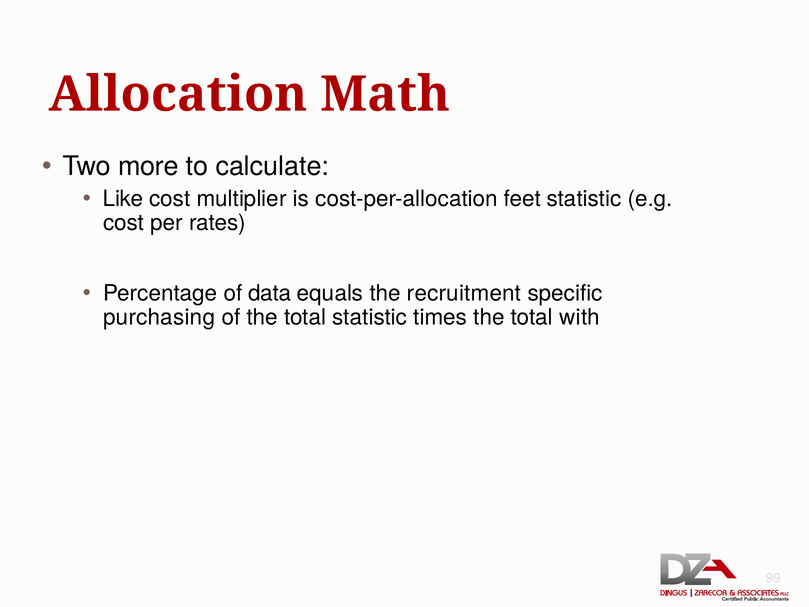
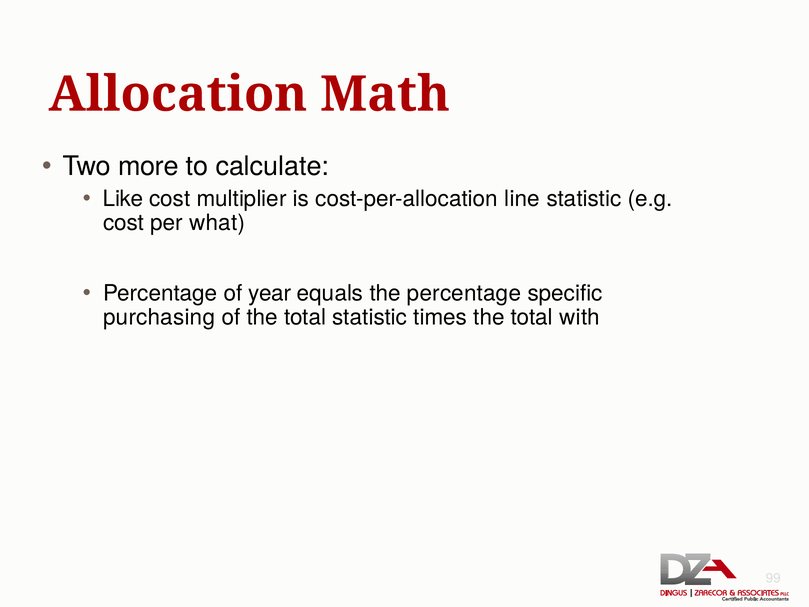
feet: feet -> line
rates: rates -> what
data: data -> year
the recruitment: recruitment -> percentage
